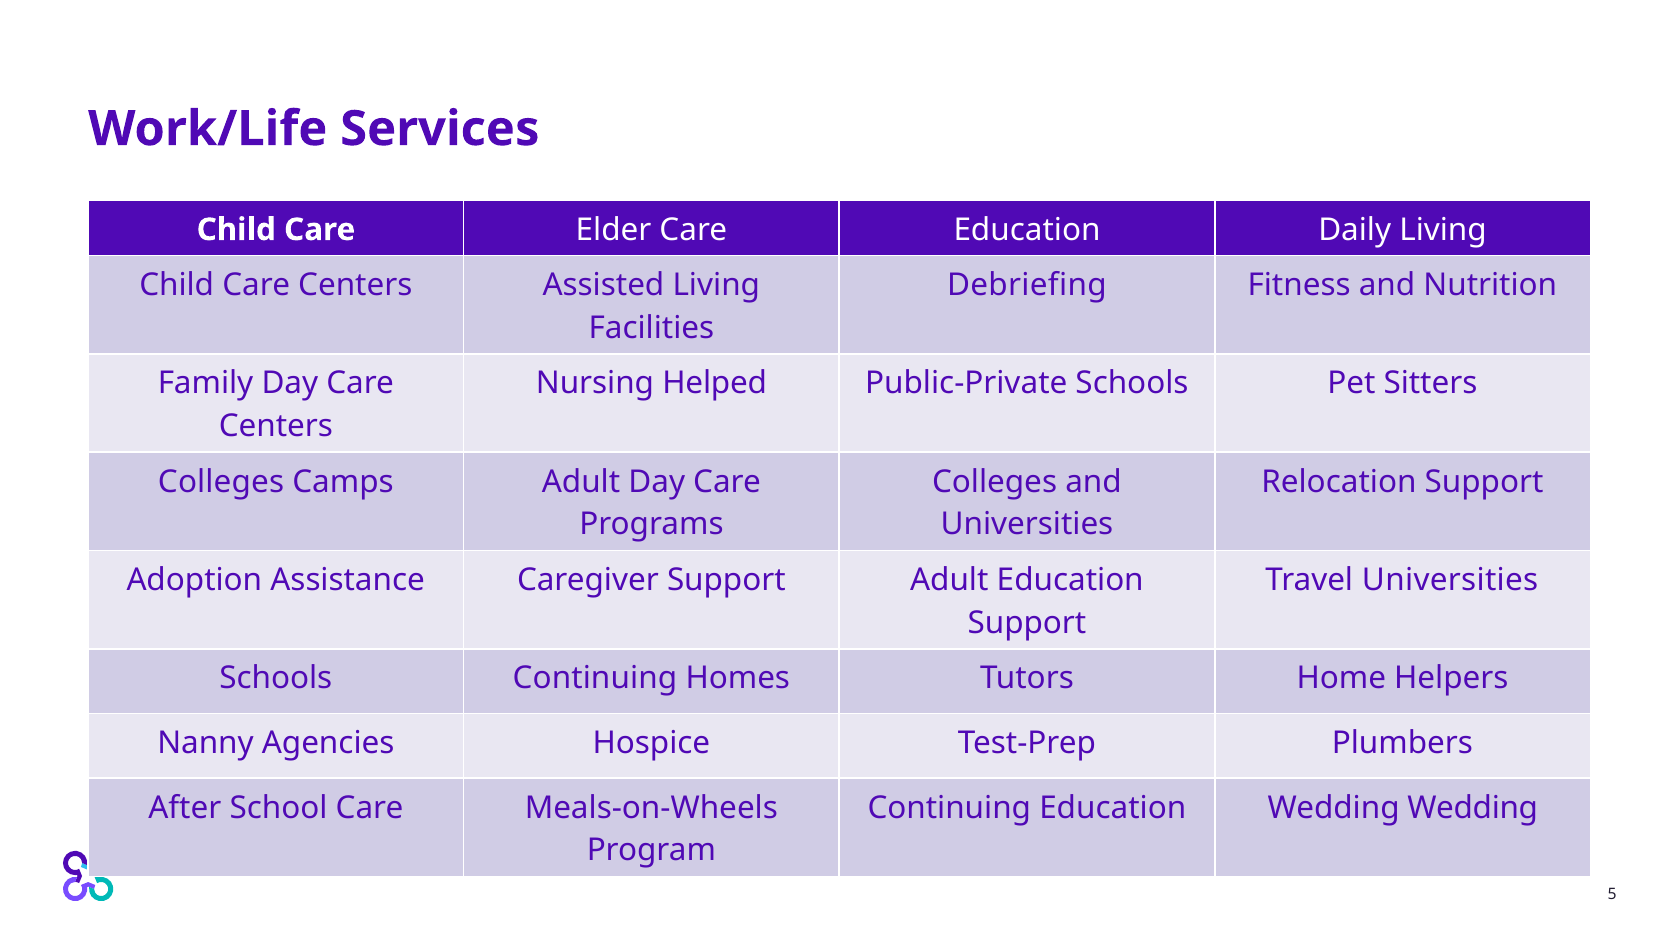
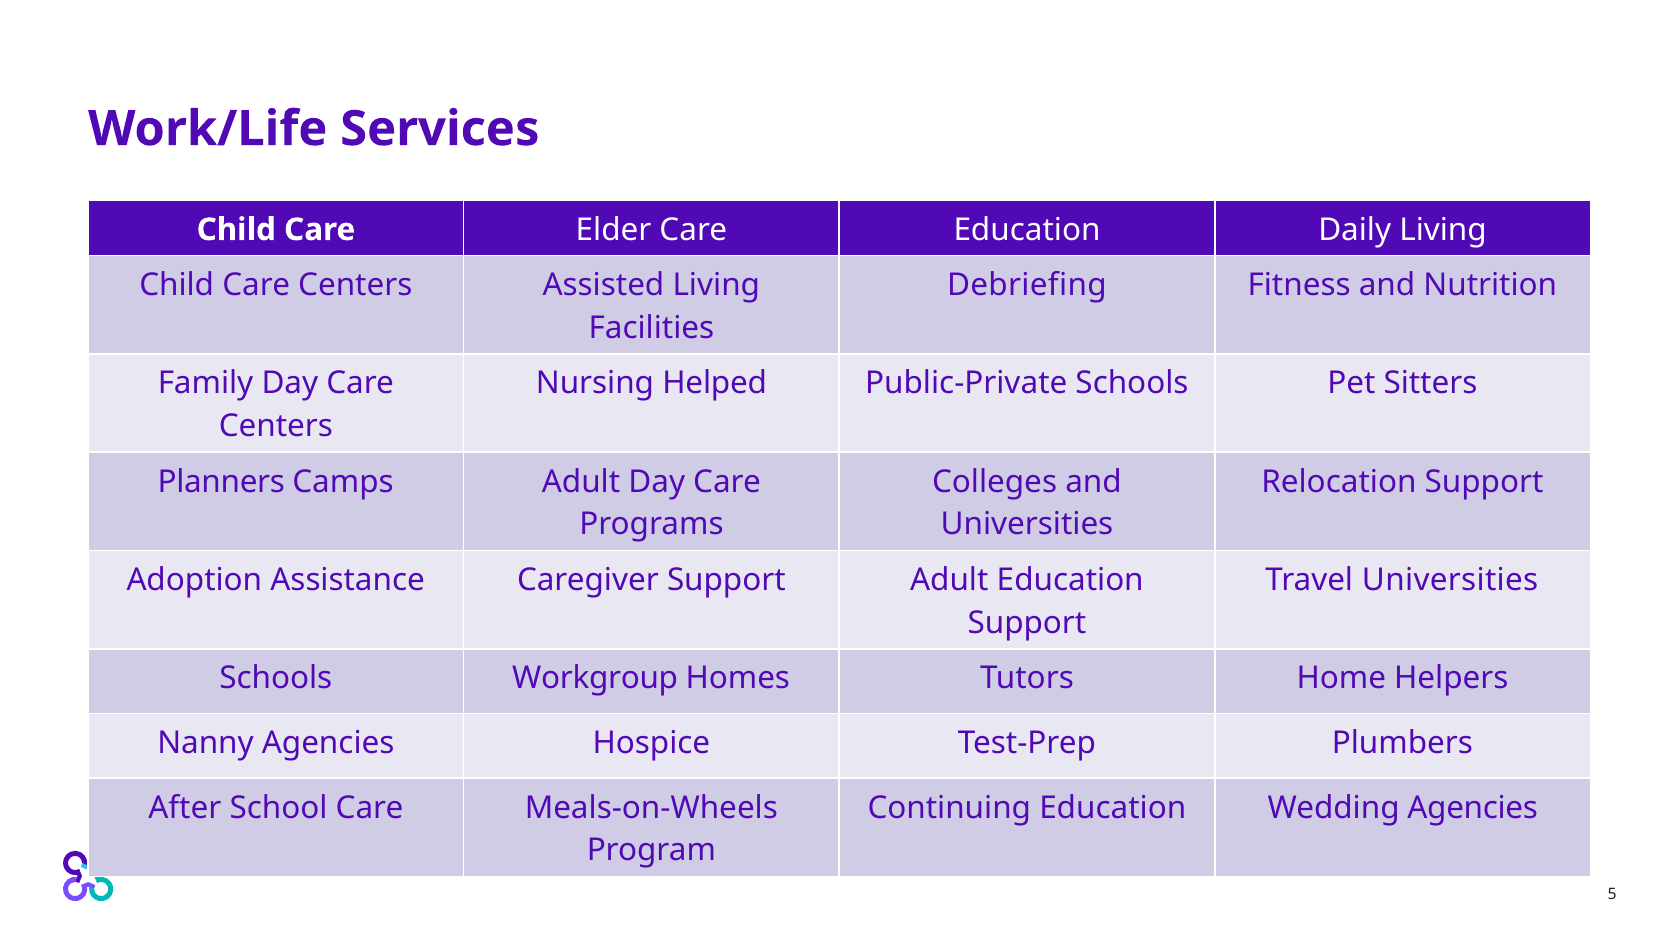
Colleges at (221, 482): Colleges -> Planners
Schools Continuing: Continuing -> Workgroup
Wedding Wedding: Wedding -> Agencies
